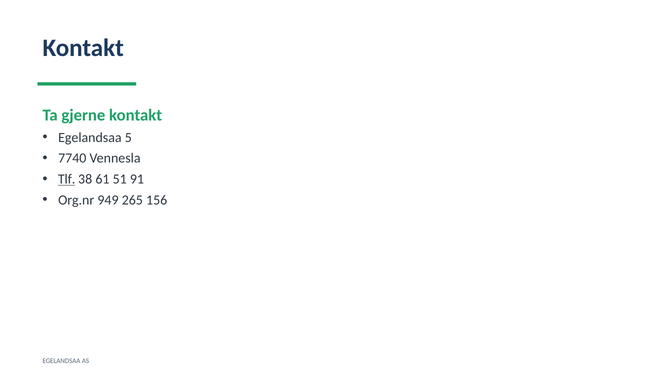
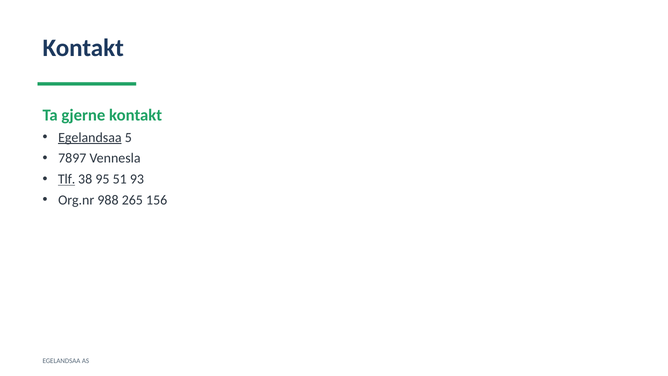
Egelandsaa at (90, 137) underline: none -> present
7740: 7740 -> 7897
61: 61 -> 95
91: 91 -> 93
949: 949 -> 988
